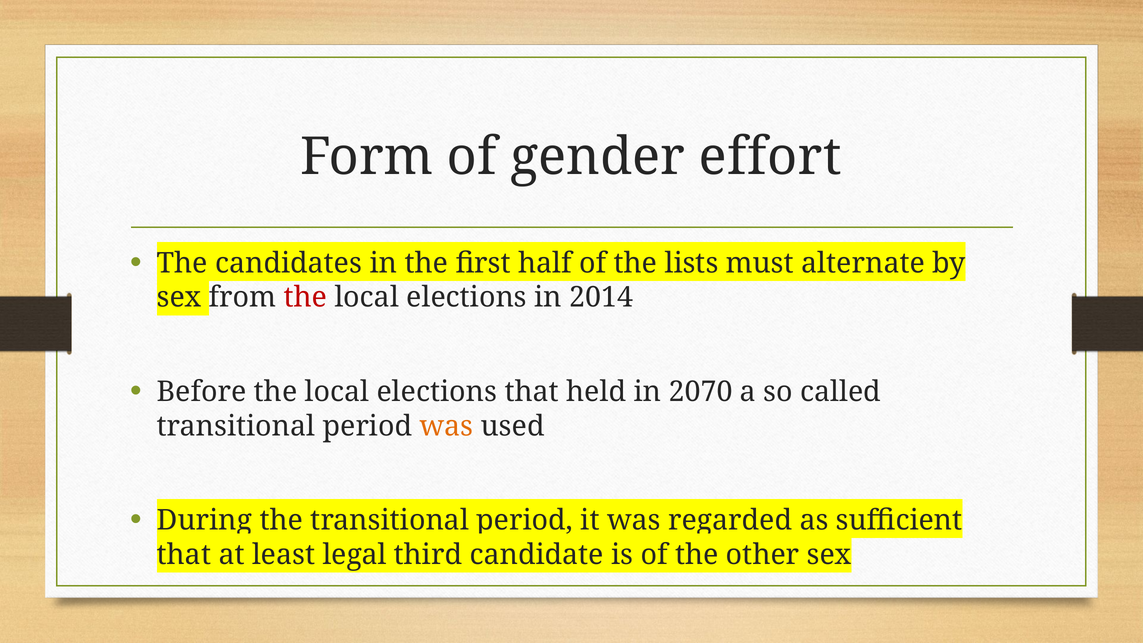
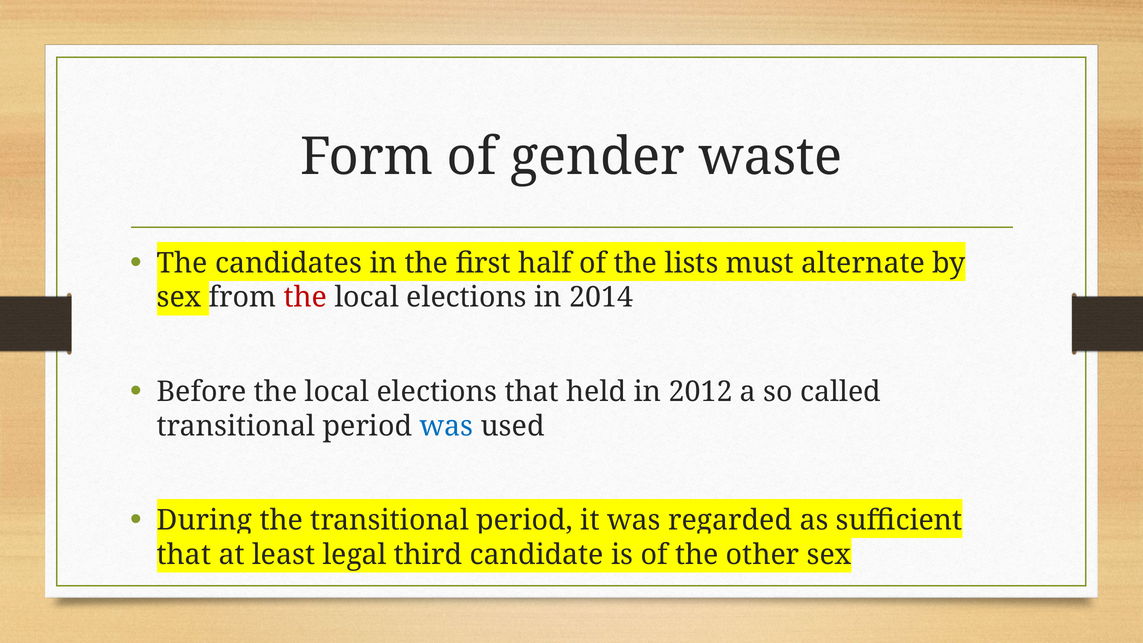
effort: effort -> waste
2070: 2070 -> 2012
was at (446, 426) colour: orange -> blue
